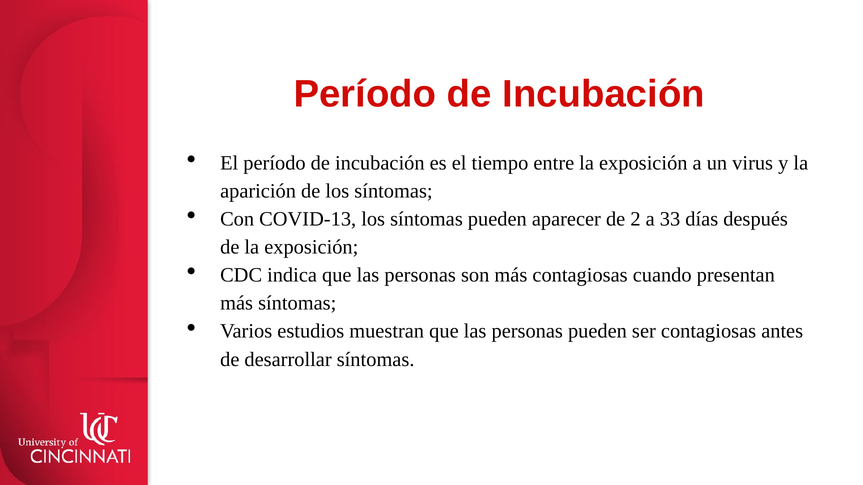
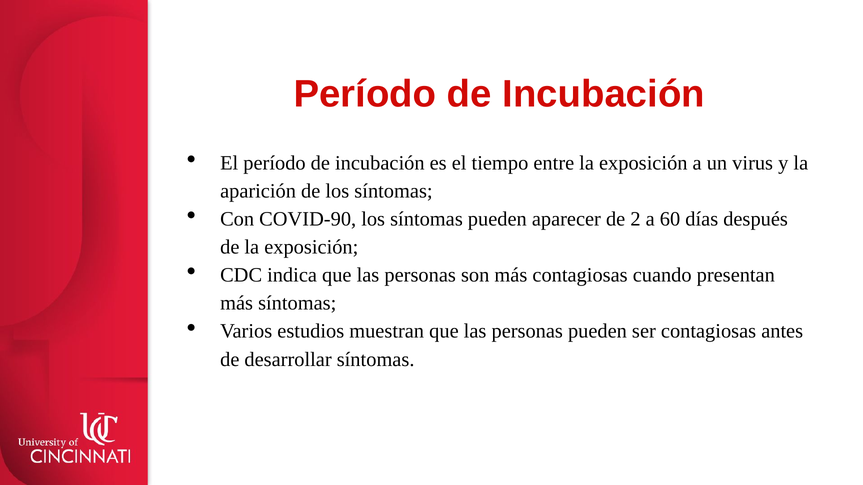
COVID-13: COVID-13 -> COVID-90
33: 33 -> 60
